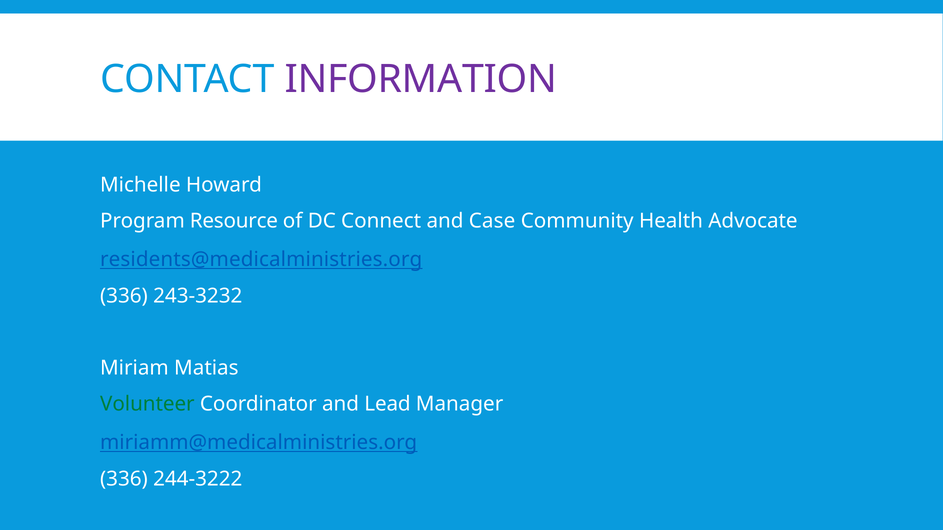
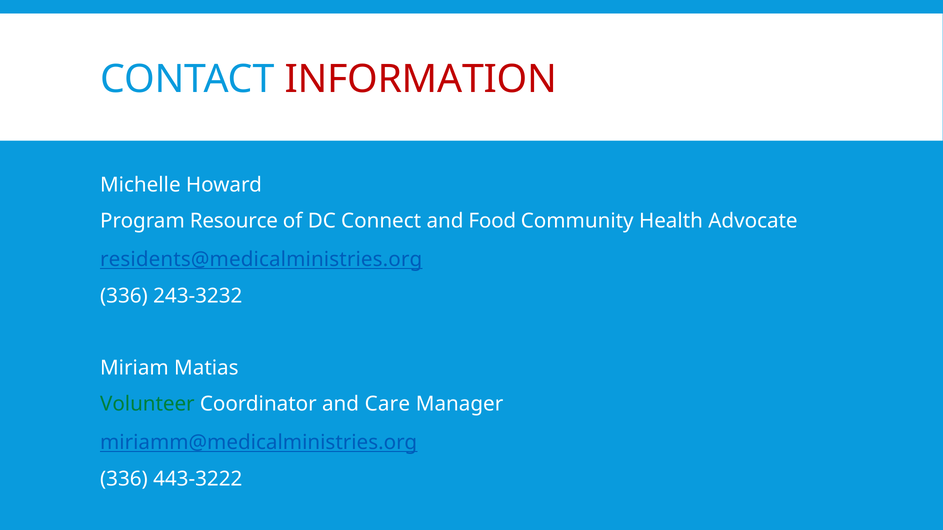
INFORMATION colour: purple -> red
Case: Case -> Food
Lead: Lead -> Care
244-3222: 244-3222 -> 443-3222
